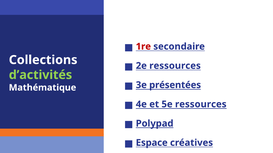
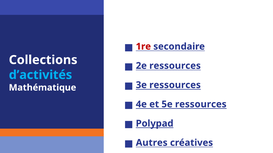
d’activités colour: light green -> light blue
3e présentées: présentées -> ressources
Espace: Espace -> Autres
